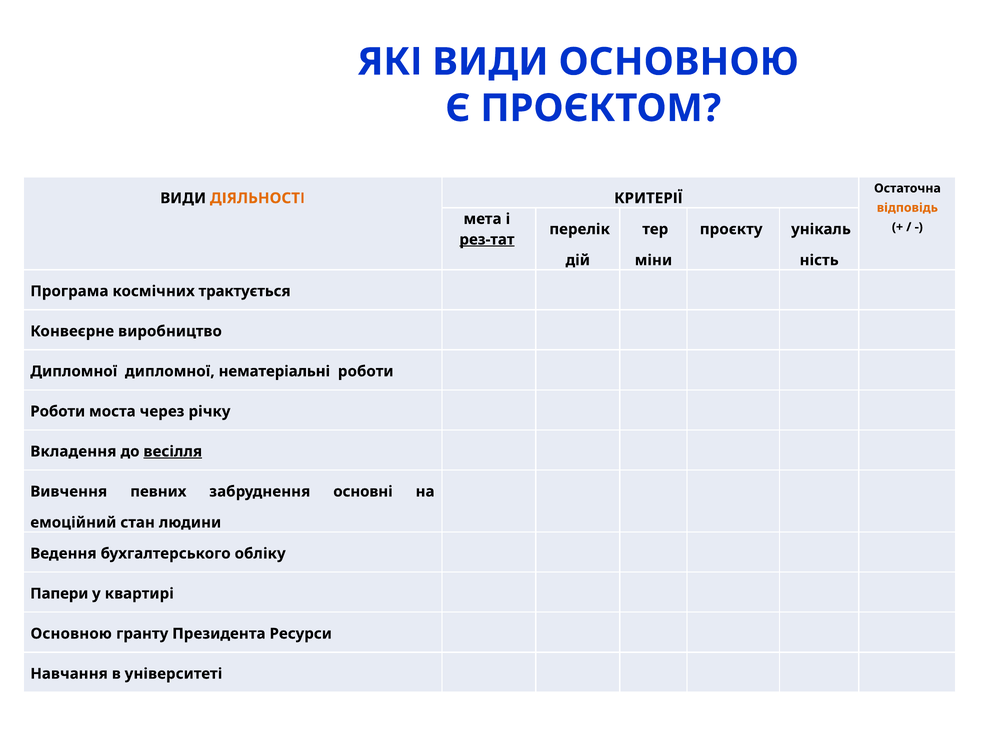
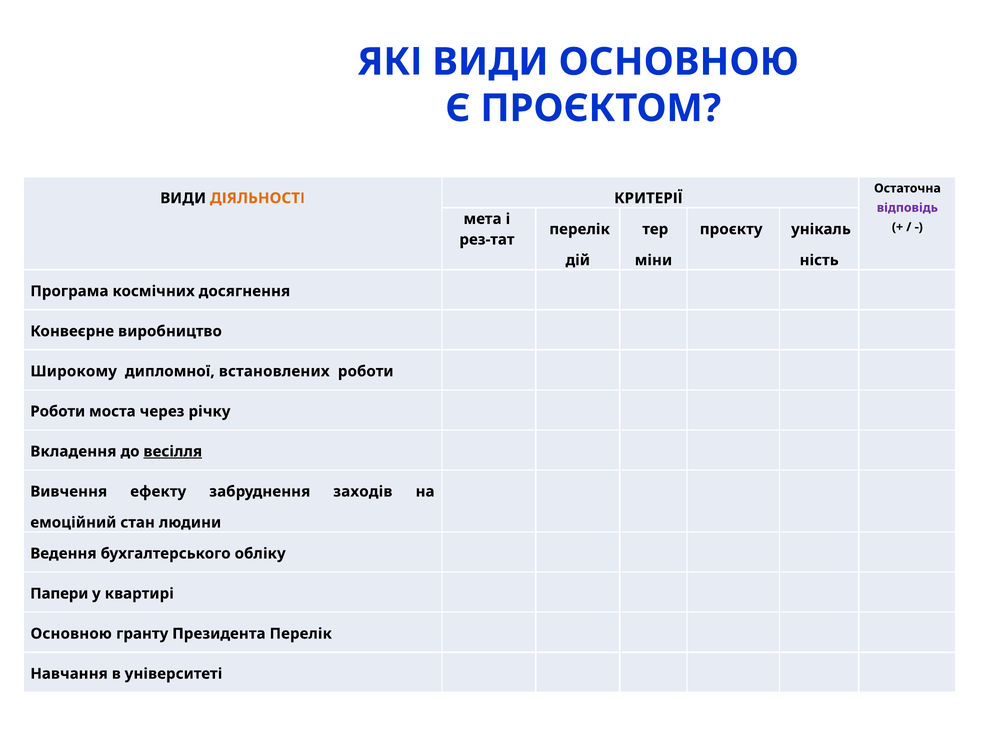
відповідь colour: orange -> purple
рез-тат underline: present -> none
трактується: трактується -> досягнення
Дипломної at (74, 371): Дипломної -> Широкому
нематеріальні: нематеріальні -> встановлених
певних: певних -> ефекту
основні: основні -> заходів
Президента Ресурси: Ресурси -> Перелік
